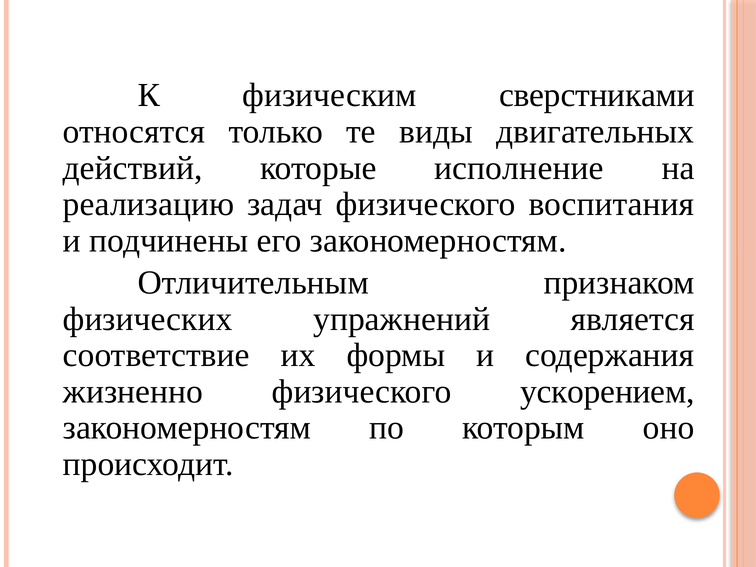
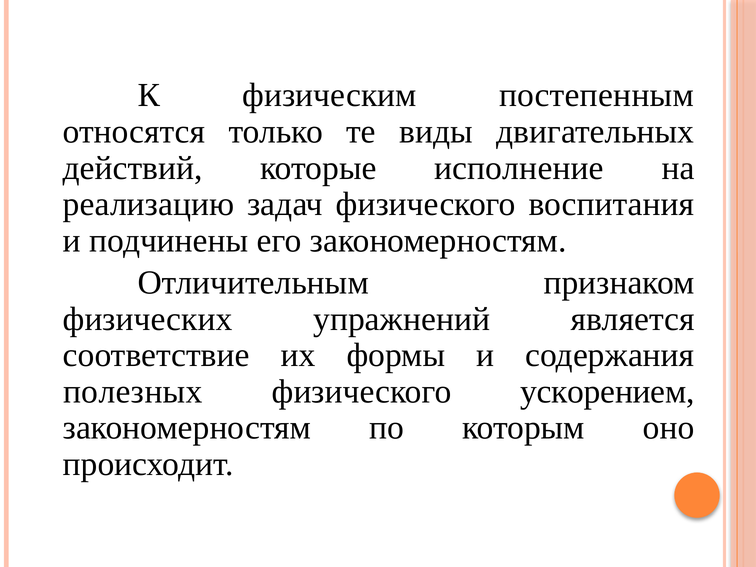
сверстниками: сверстниками -> постепенным
жизненно: жизненно -> полезных
